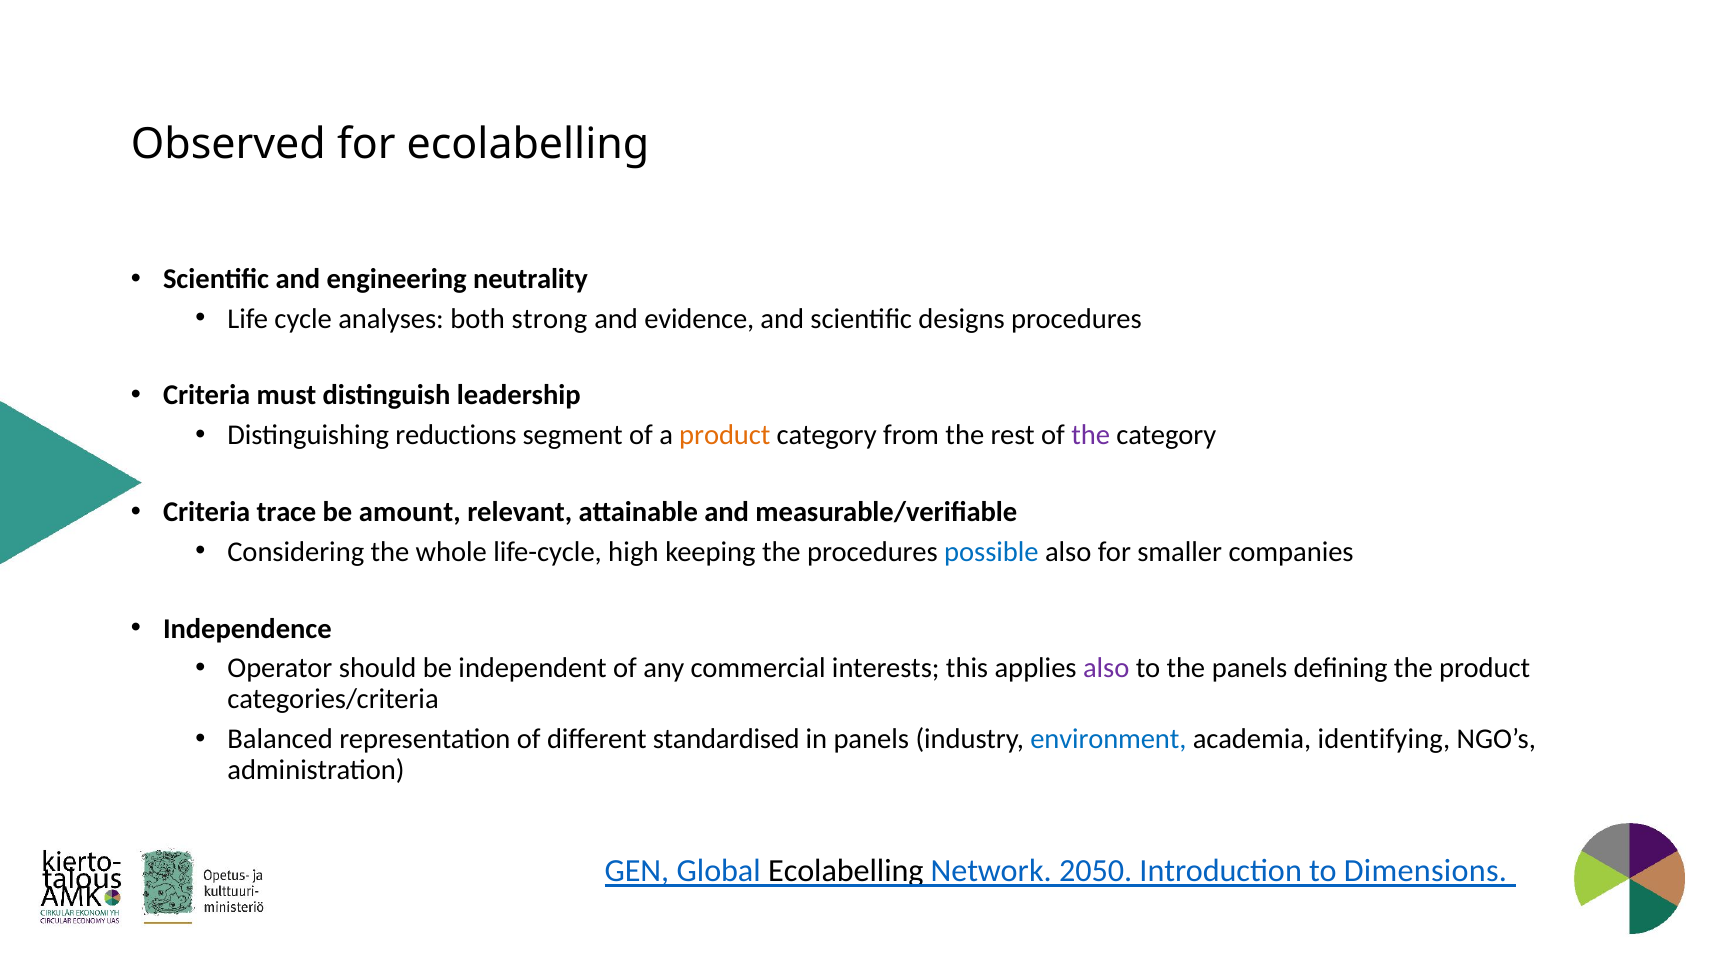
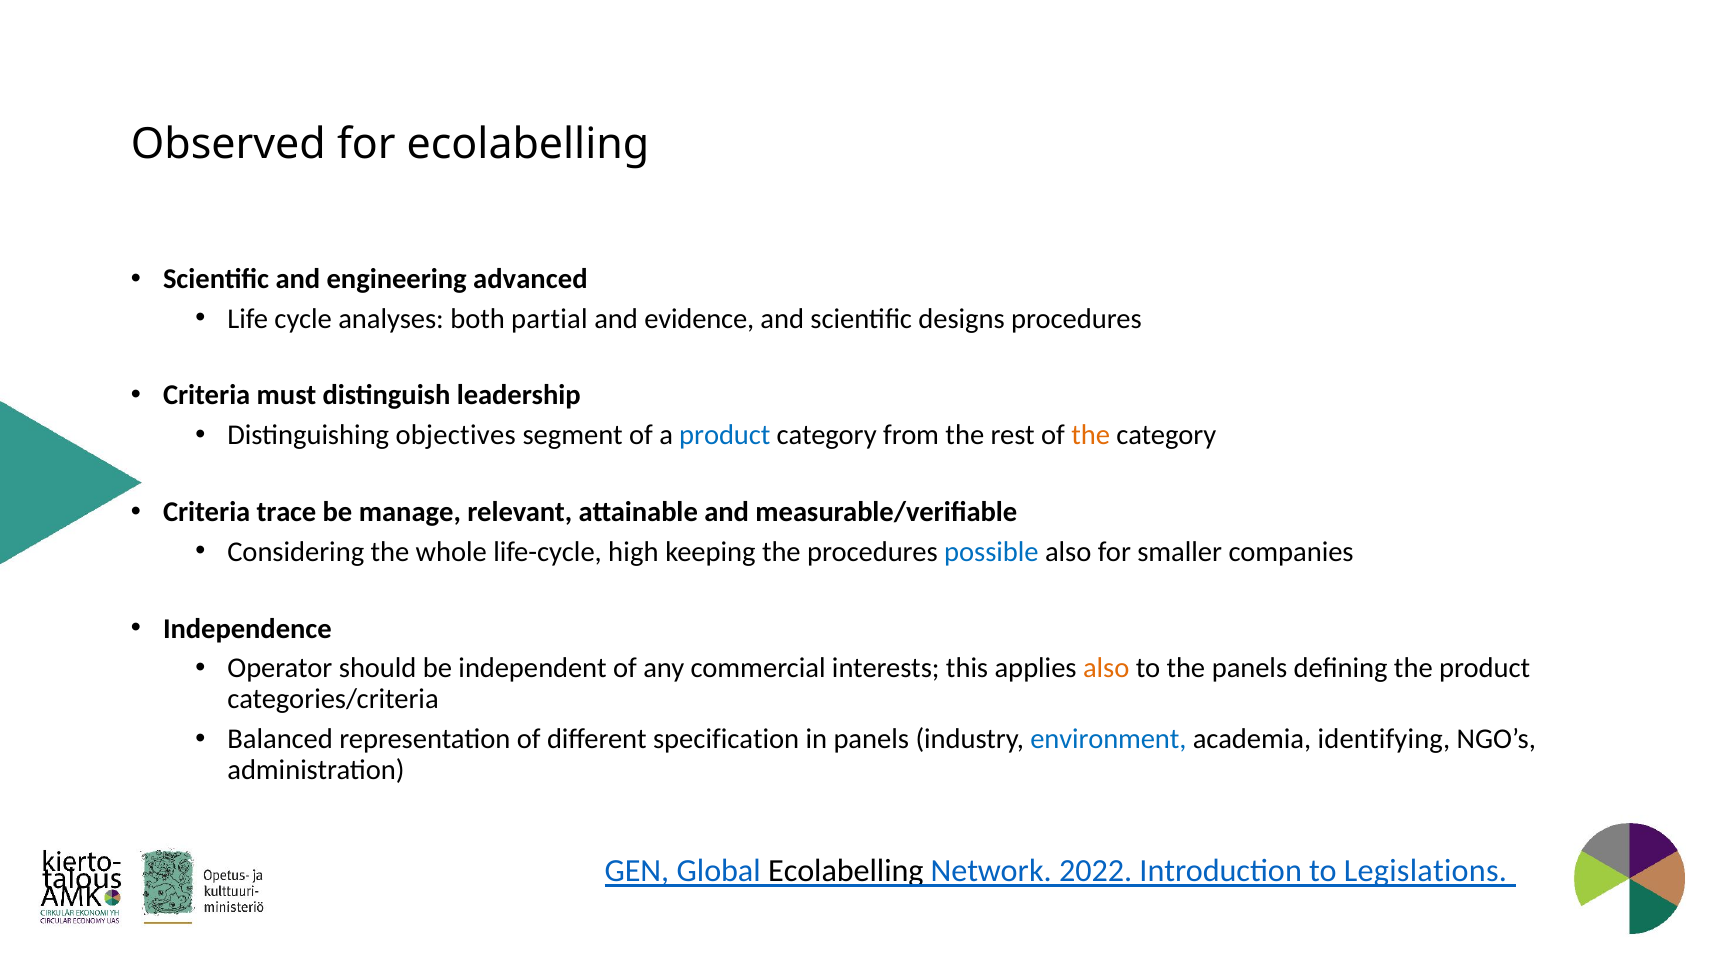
neutrality: neutrality -> advanced
strong: strong -> partial
reductions: reductions -> objectives
product at (725, 435) colour: orange -> blue
the at (1091, 435) colour: purple -> orange
amount: amount -> manage
also at (1106, 668) colour: purple -> orange
standardised: standardised -> specification
2050: 2050 -> 2022
Dimensions: Dimensions -> Legislations
